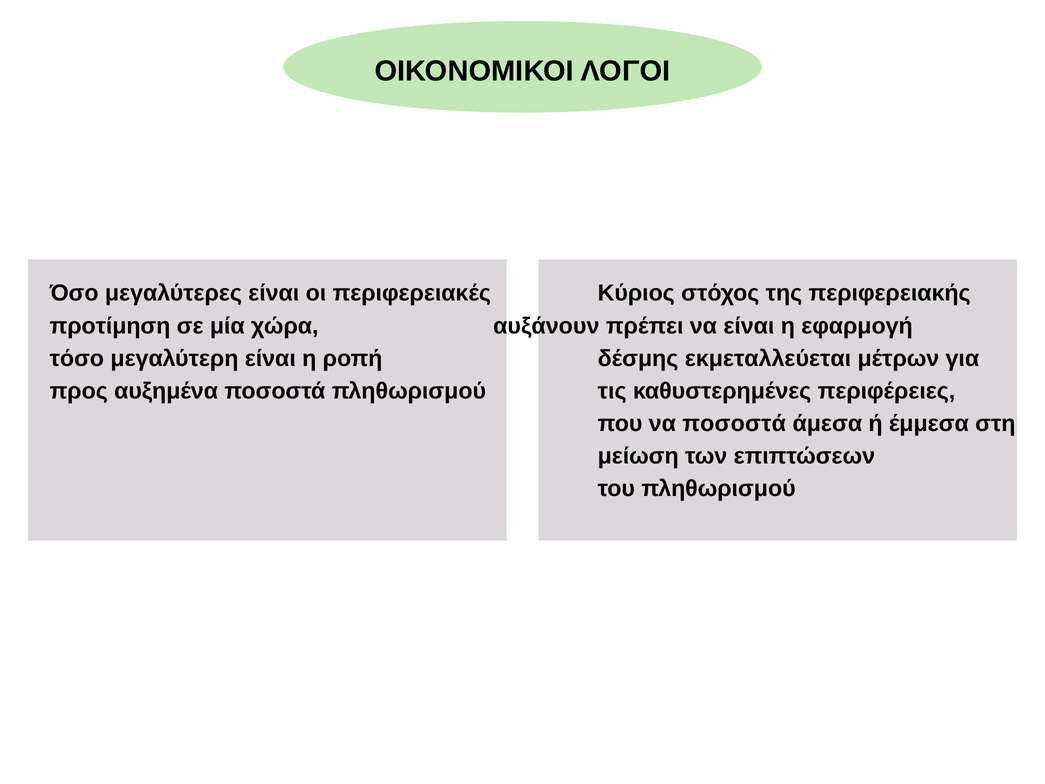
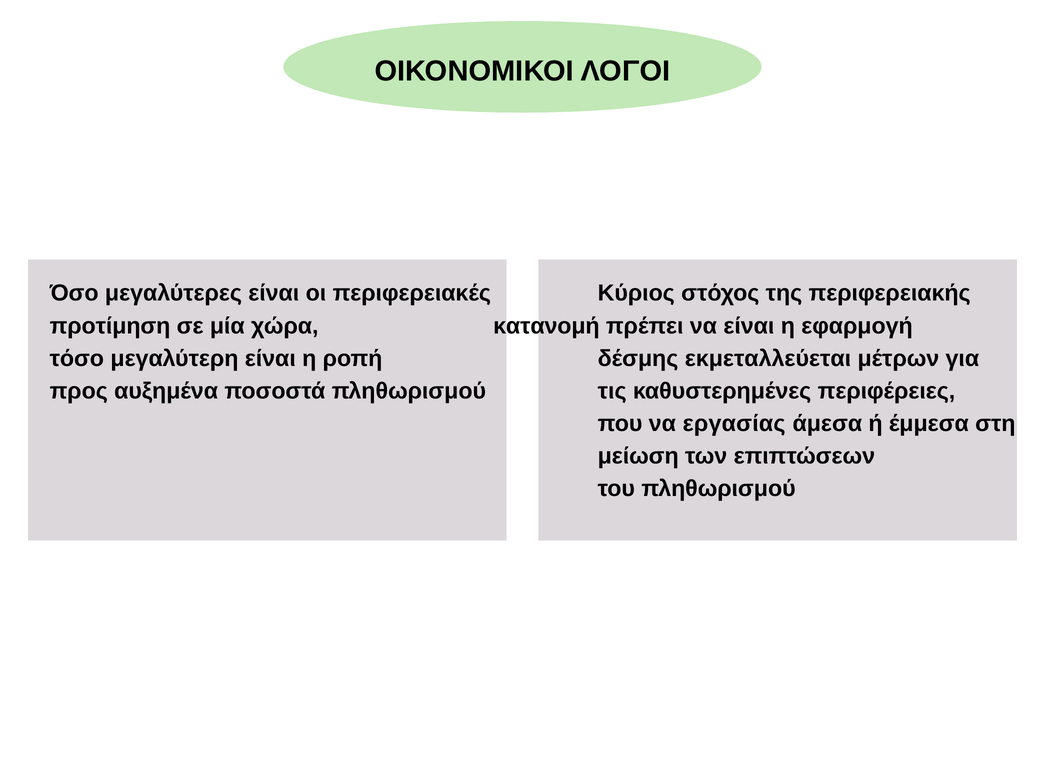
αυξάνουν: αυξάνουν -> κατανομή
να ποσοστά: ποσοστά -> εργασίας
